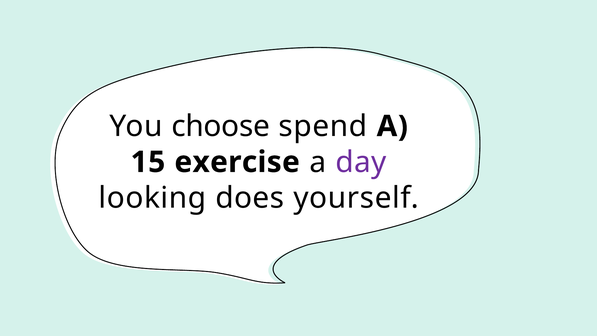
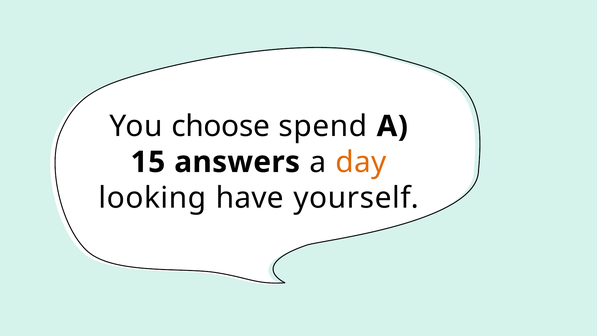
exercise: exercise -> answers
day colour: purple -> orange
does: does -> have
